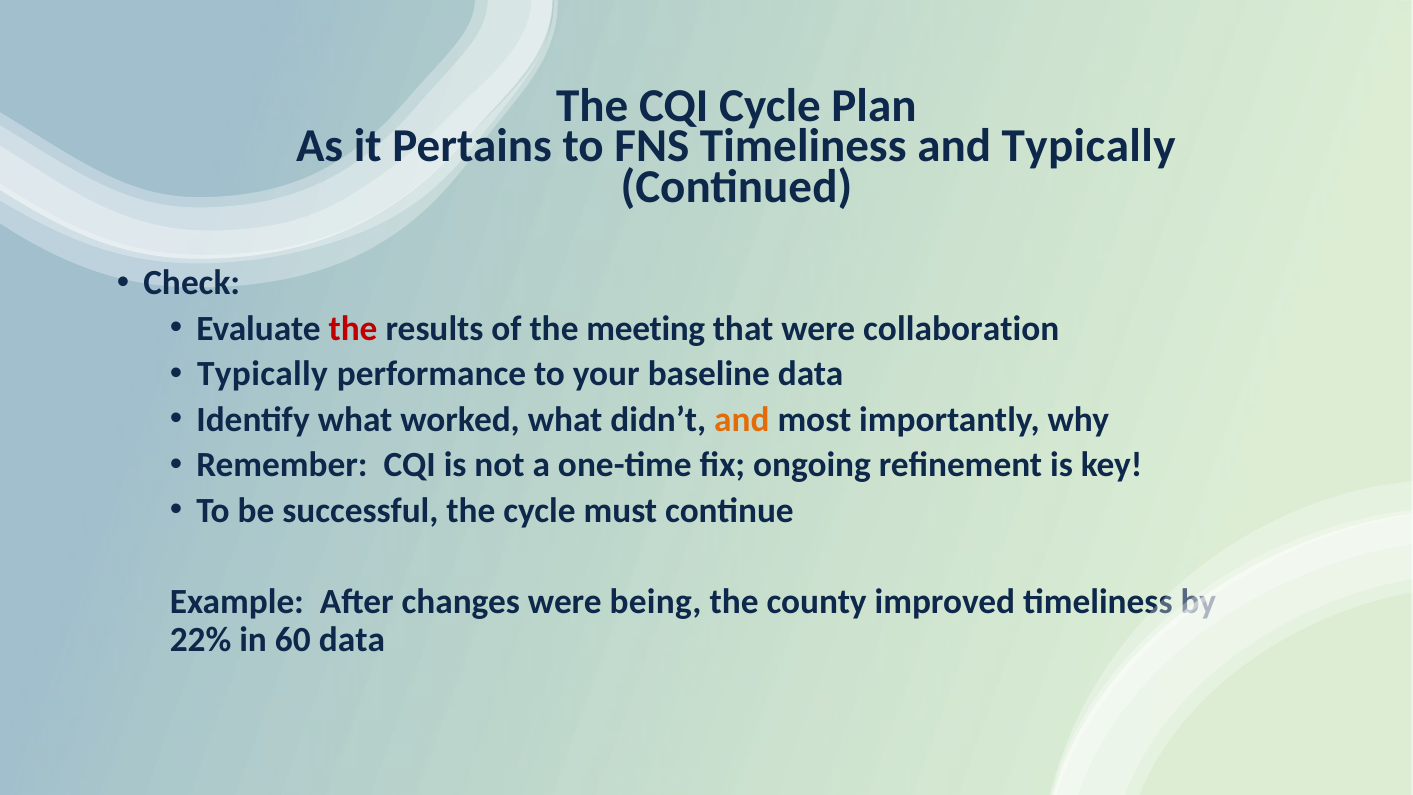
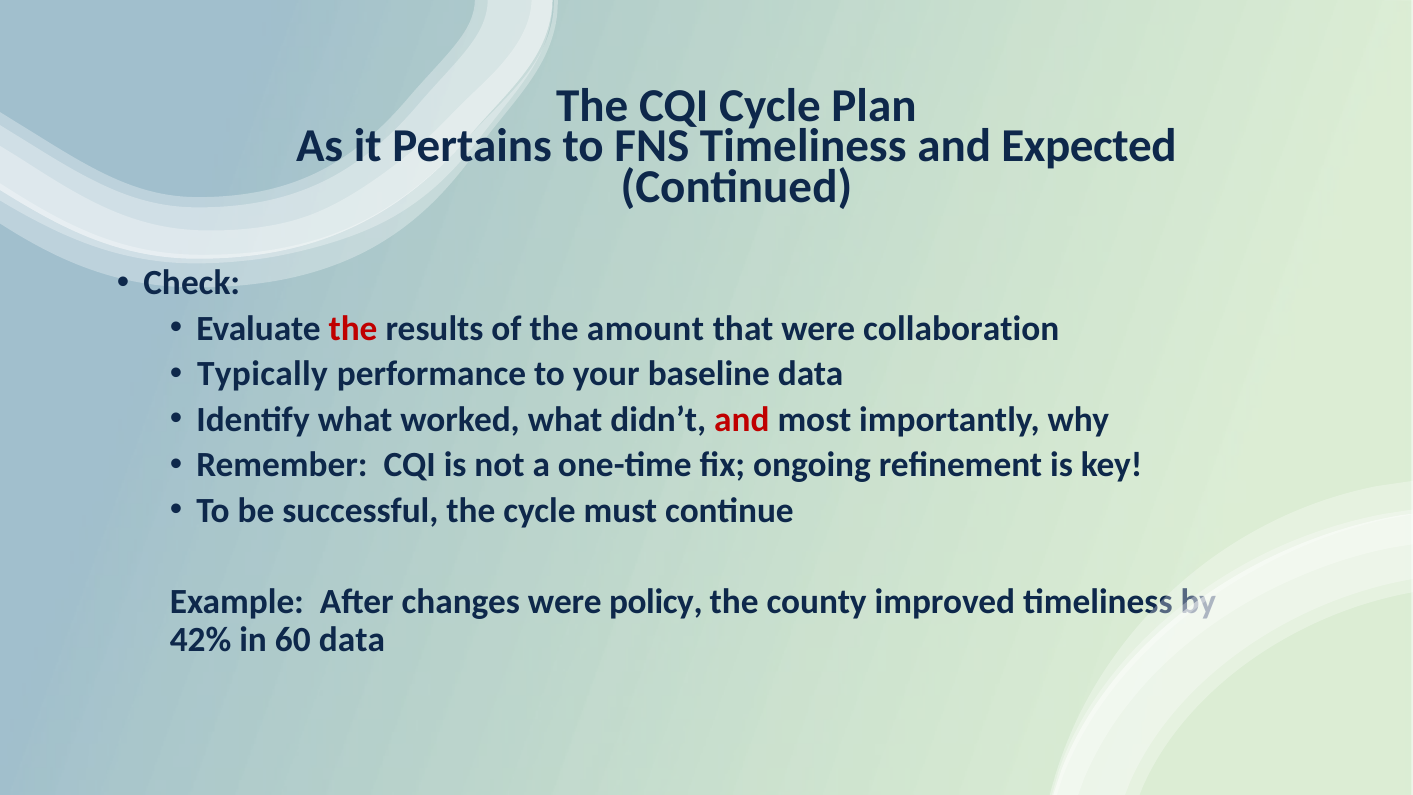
and Typically: Typically -> Expected
meeting: meeting -> amount
and at (742, 419) colour: orange -> red
being: being -> policy
22%: 22% -> 42%
